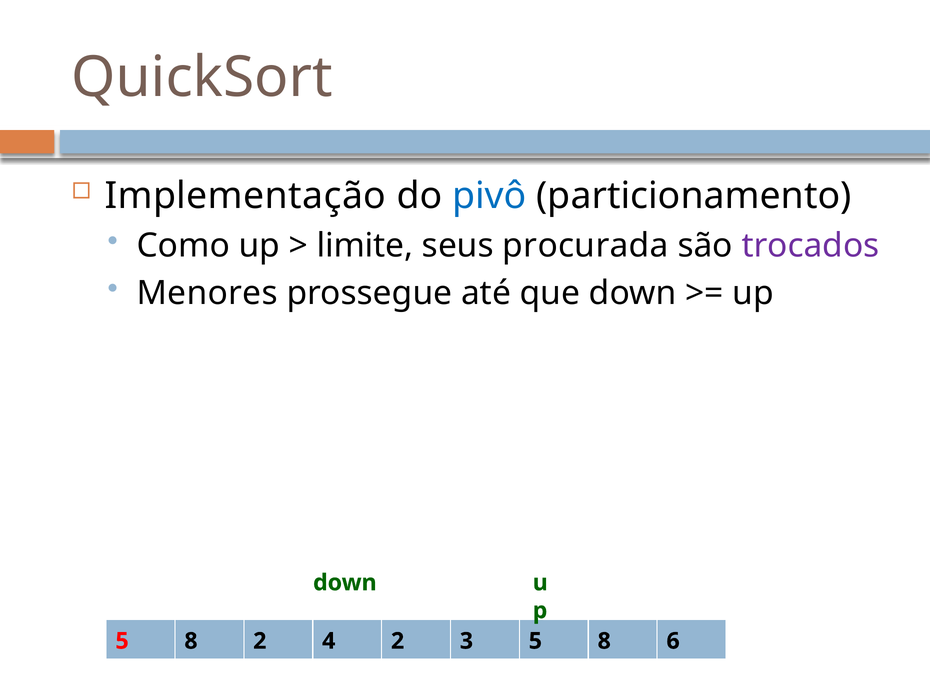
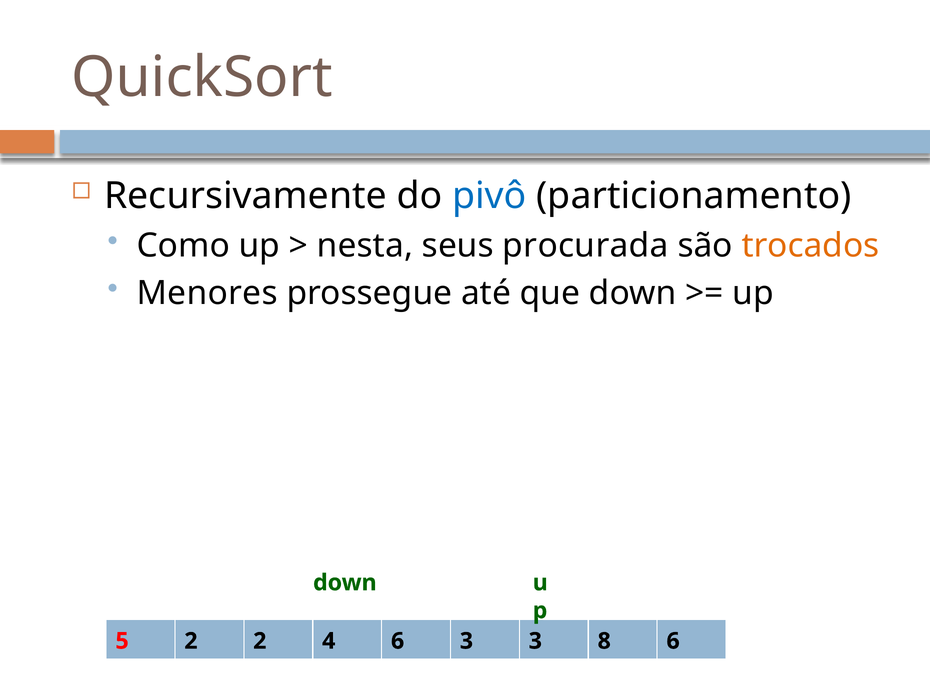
Implementação: Implementação -> Recursivamente
limite: limite -> nesta
trocados colour: purple -> orange
8 at (191, 641): 8 -> 2
4 2: 2 -> 6
3 5: 5 -> 3
